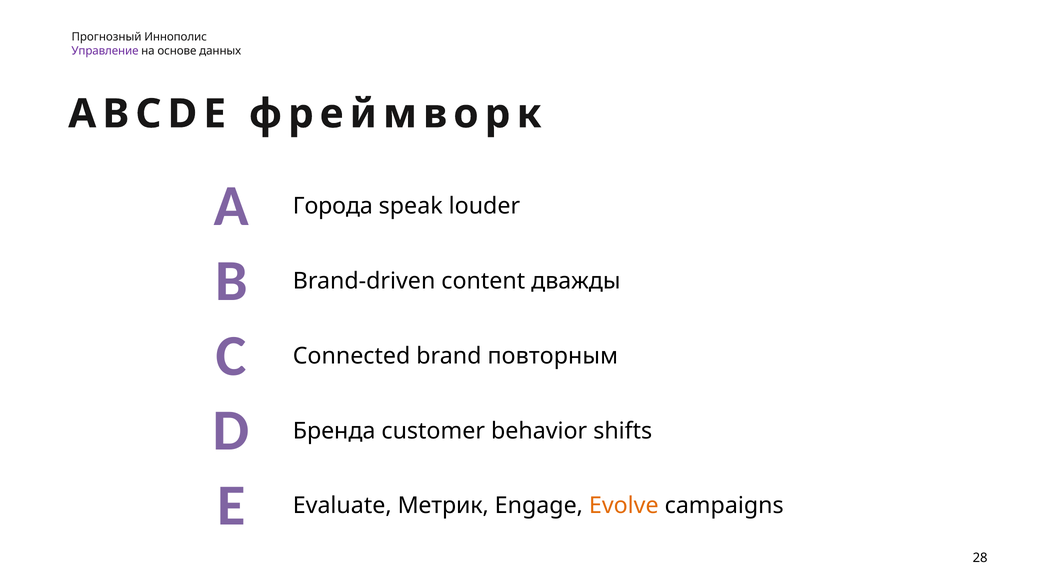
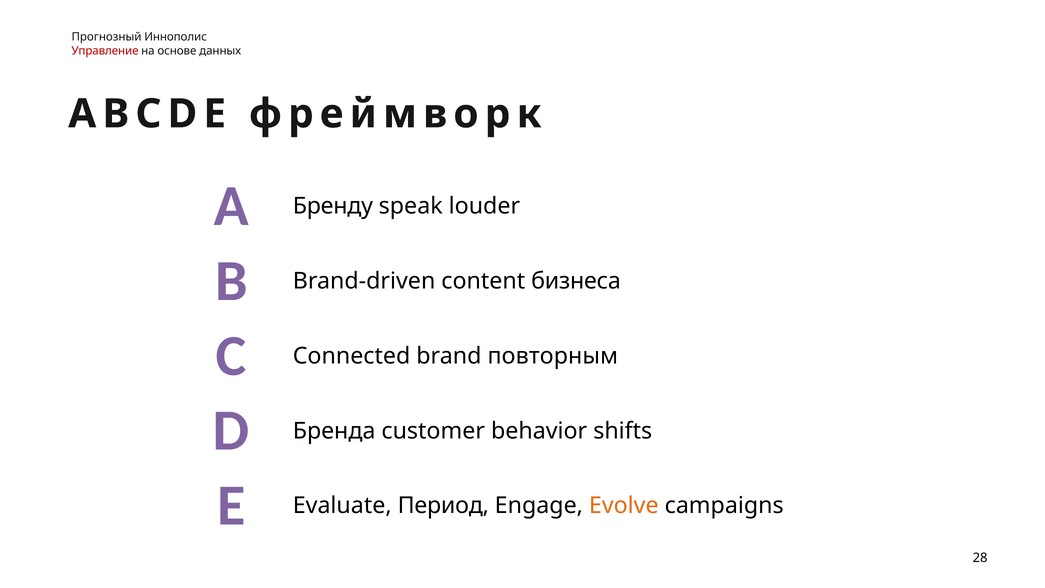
Управление colour: purple -> red
Города: Города -> Бренду
дважды: дважды -> бизнеса
Метрик: Метрик -> Период
